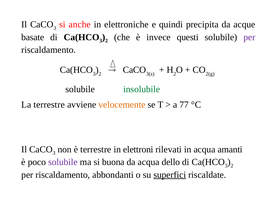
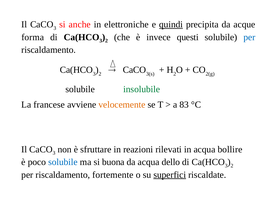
quindi underline: none -> present
basate: basate -> forma
per at (249, 37) colour: purple -> blue
La terrestre: terrestre -> francese
77: 77 -> 83
è terrestre: terrestre -> sfruttare
elettroni: elettroni -> reazioni
amanti: amanti -> bollire
solubile at (63, 162) colour: purple -> blue
abbondanti: abbondanti -> fortemente
